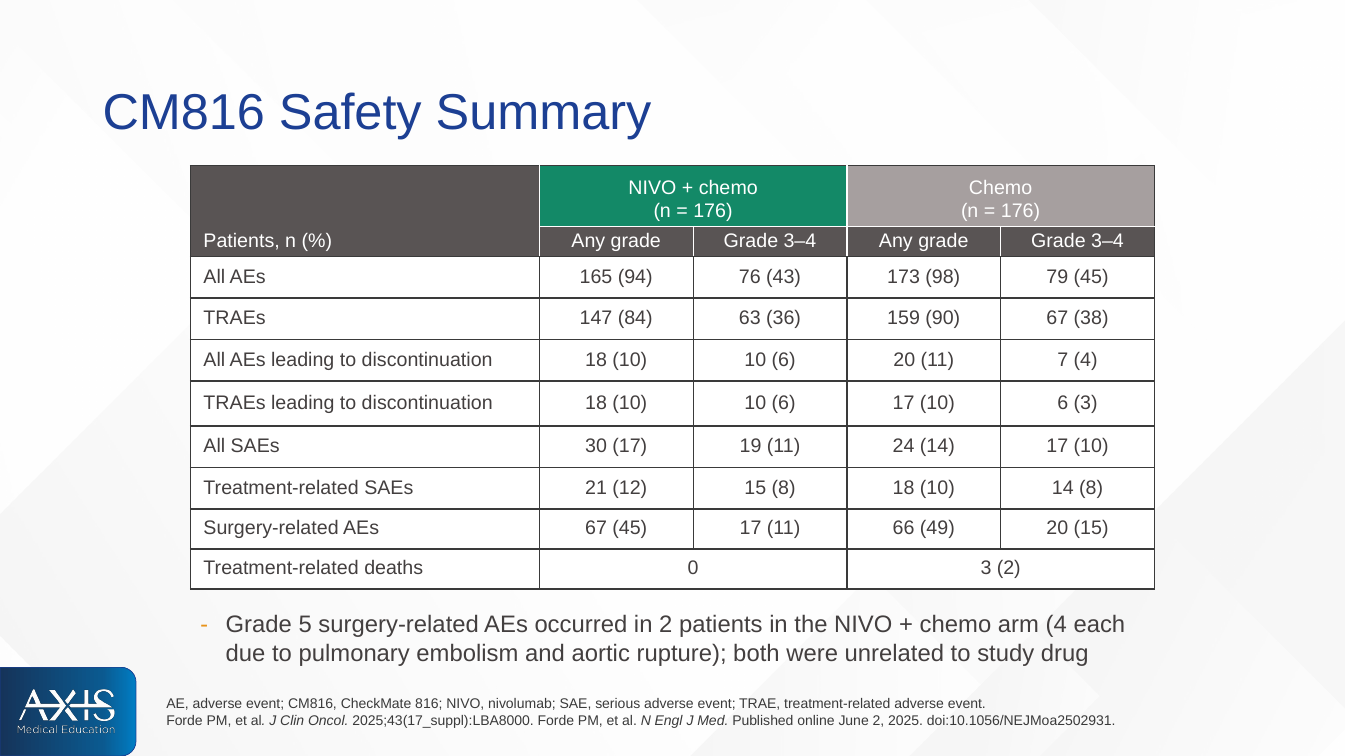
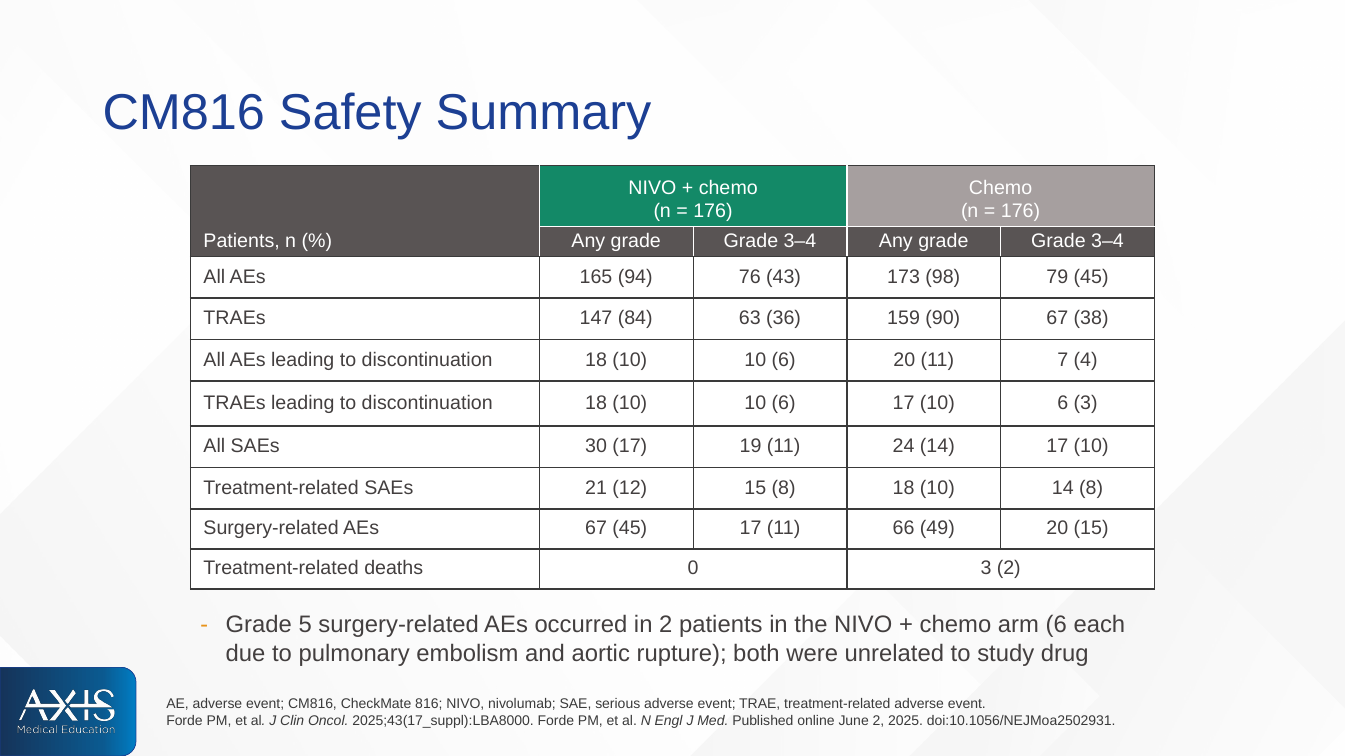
arm 4: 4 -> 6
